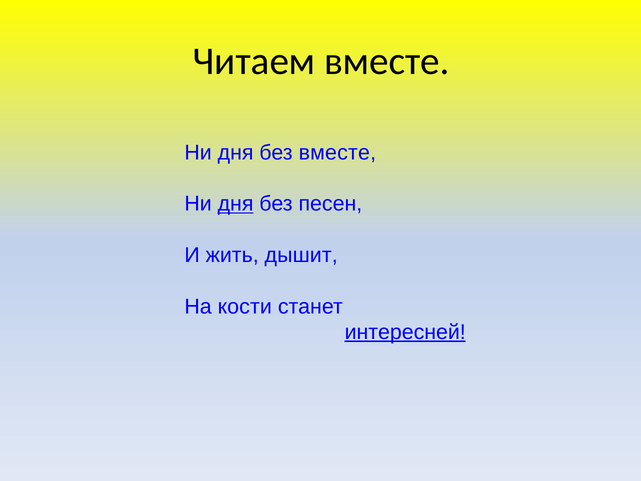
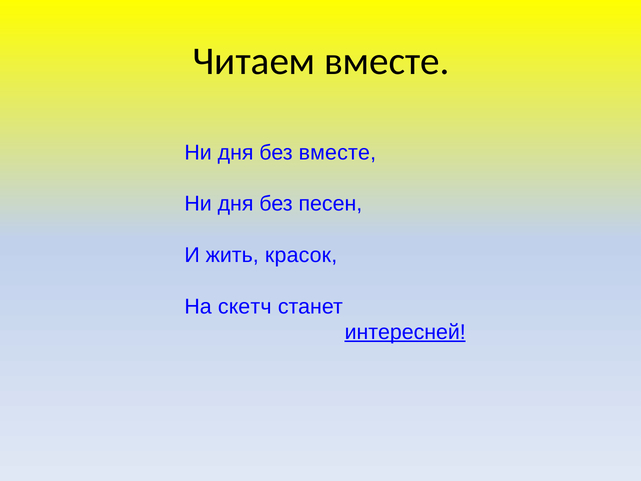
дня at (236, 204) underline: present -> none
дышит: дышит -> красок
кости: кости -> скетч
